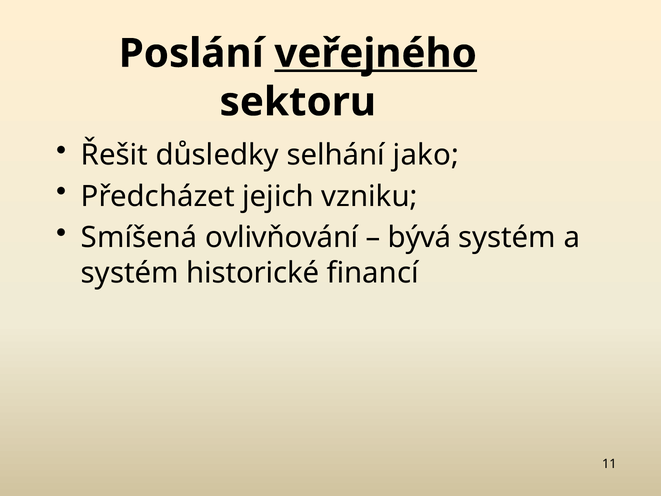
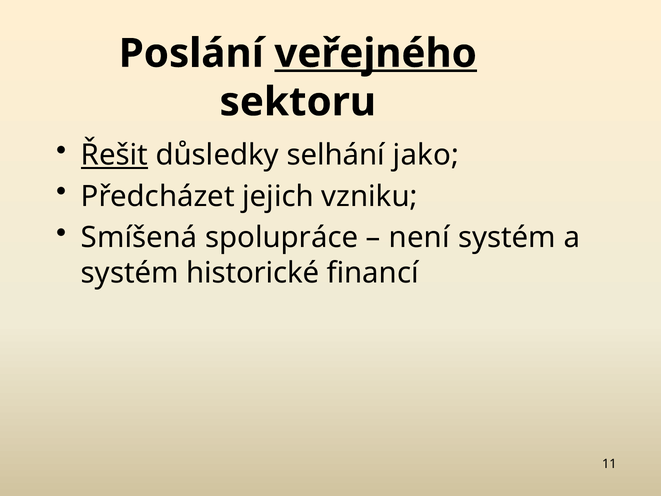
Řešit underline: none -> present
ovlivňování: ovlivňování -> spolupráce
bývá: bývá -> není
